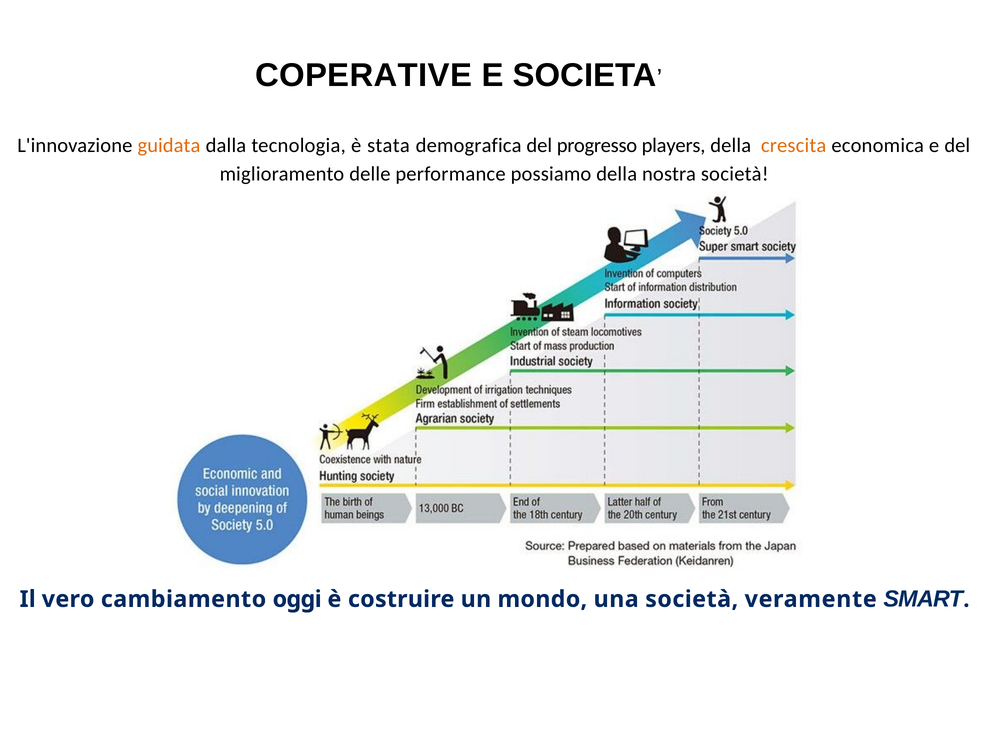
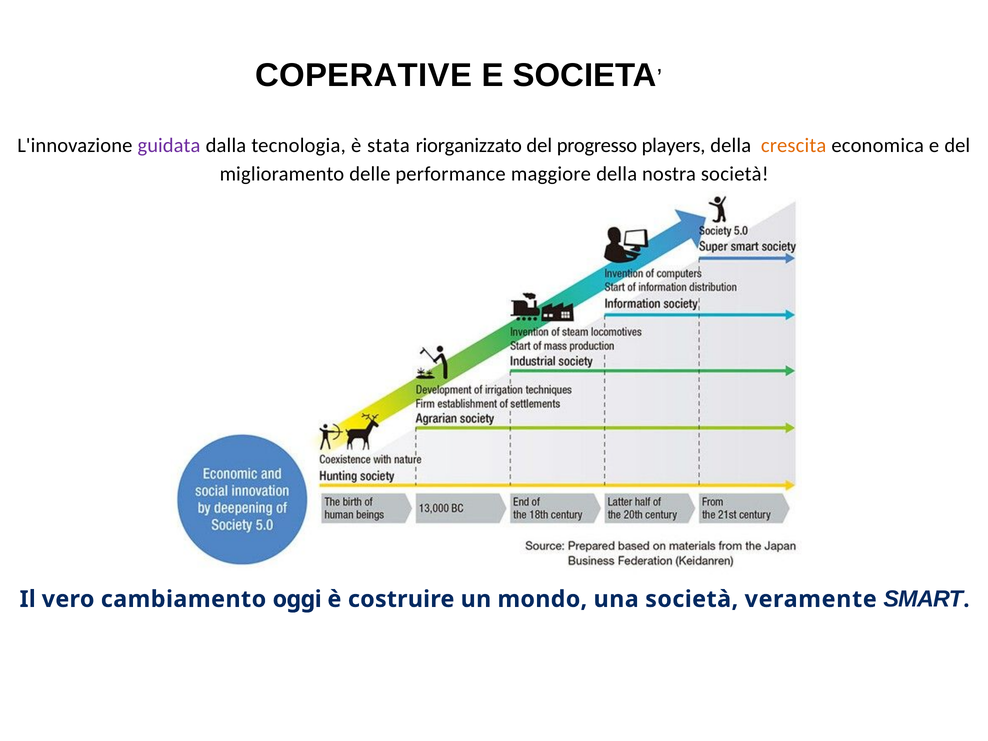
guidata colour: orange -> purple
demografica: demografica -> riorganizzato
possiamo: possiamo -> maggiore
